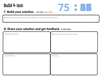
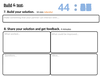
silently 75: 75 -> 44
